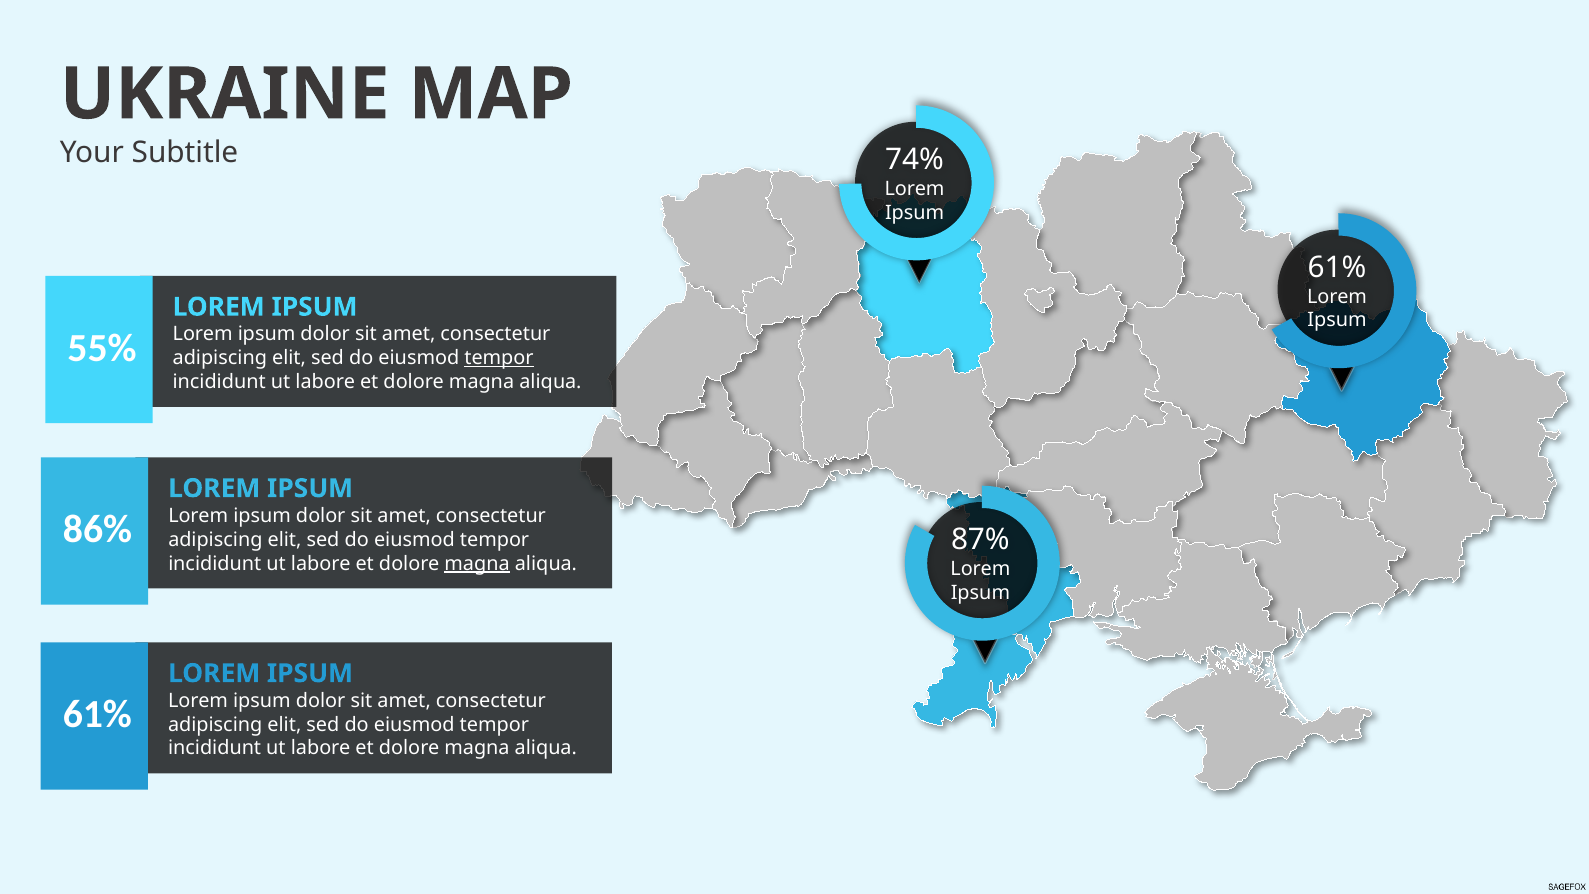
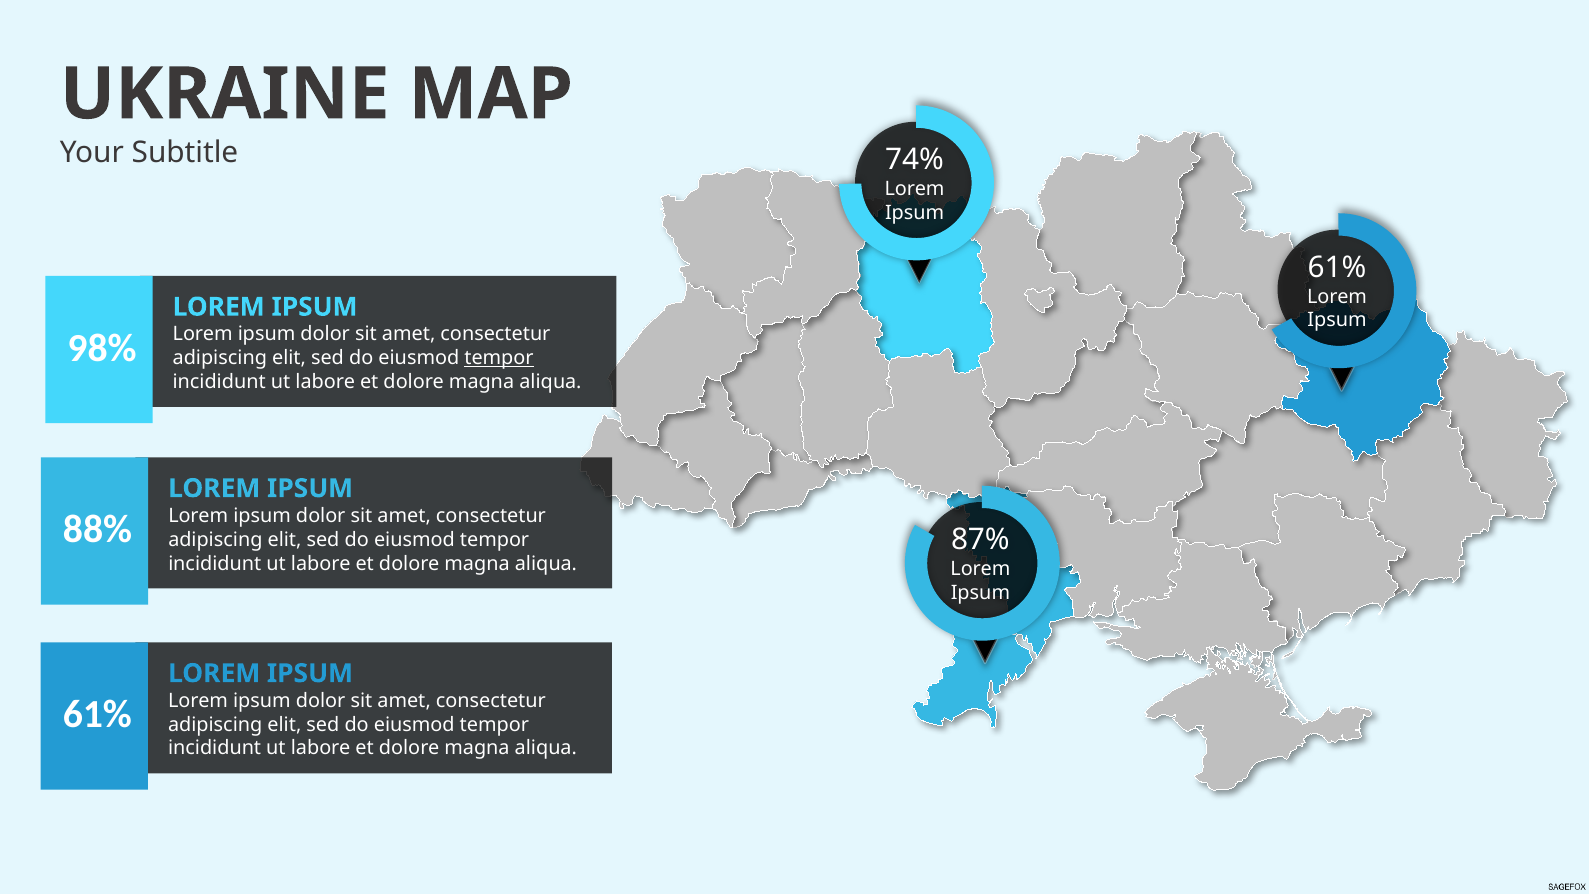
55%: 55% -> 98%
86%: 86% -> 88%
magna at (477, 563) underline: present -> none
